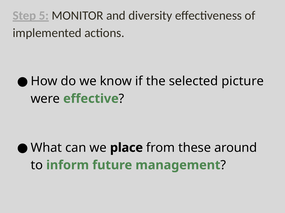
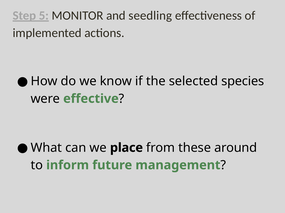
diversity: diversity -> seedling
picture: picture -> species
